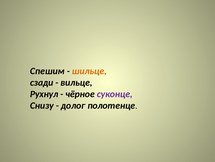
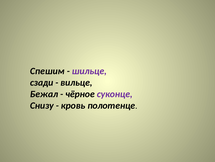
шильце colour: orange -> purple
Рухнул: Рухнул -> Бежал
долог: долог -> кровь
